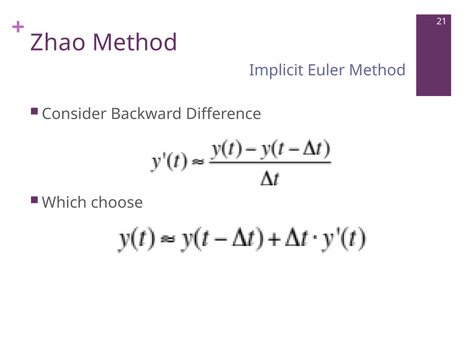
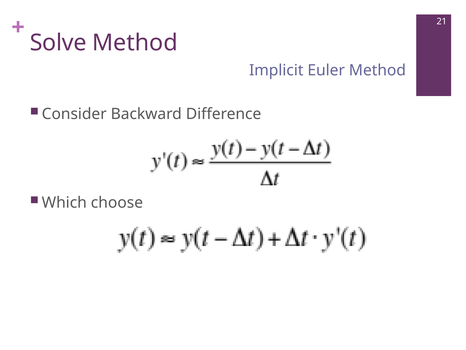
Zhao: Zhao -> Solve
